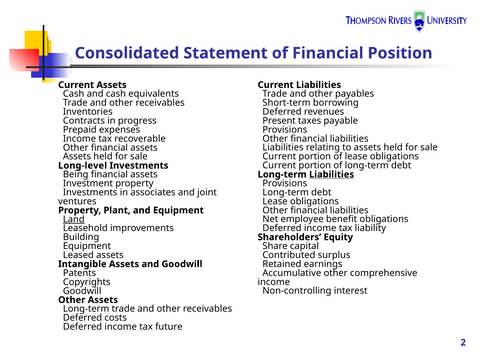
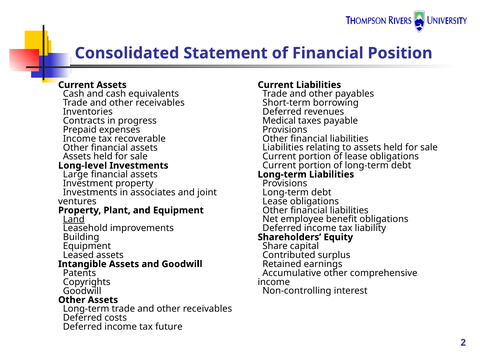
Present: Present -> Medical
Being: Being -> Large
Liabilities at (332, 174) underline: present -> none
